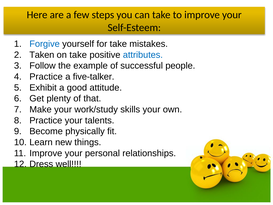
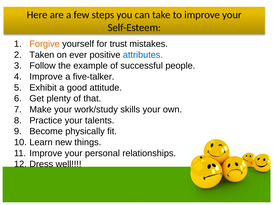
Forgive colour: blue -> orange
for take: take -> trust
on take: take -> ever
Practice at (46, 77): Practice -> Improve
